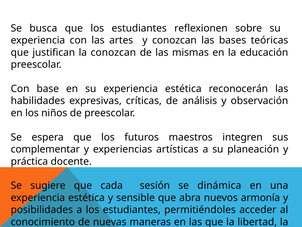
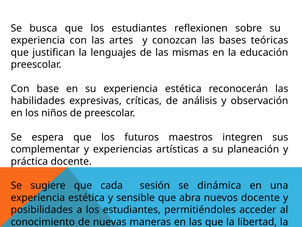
la conozcan: conozcan -> lenguajes
nuevos armonía: armonía -> docente
